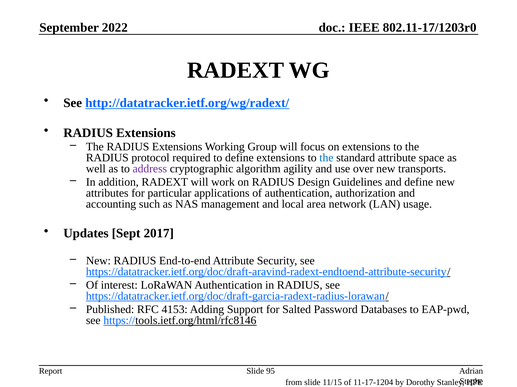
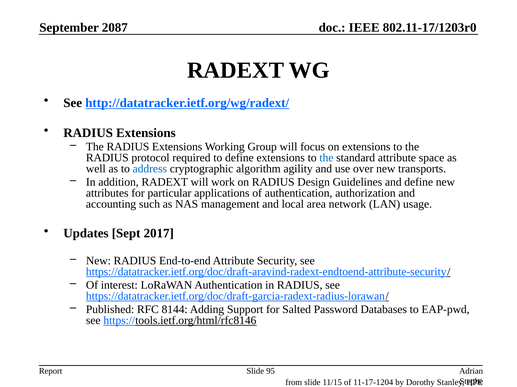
2022: 2022 -> 2087
address colour: purple -> blue
4153: 4153 -> 8144
